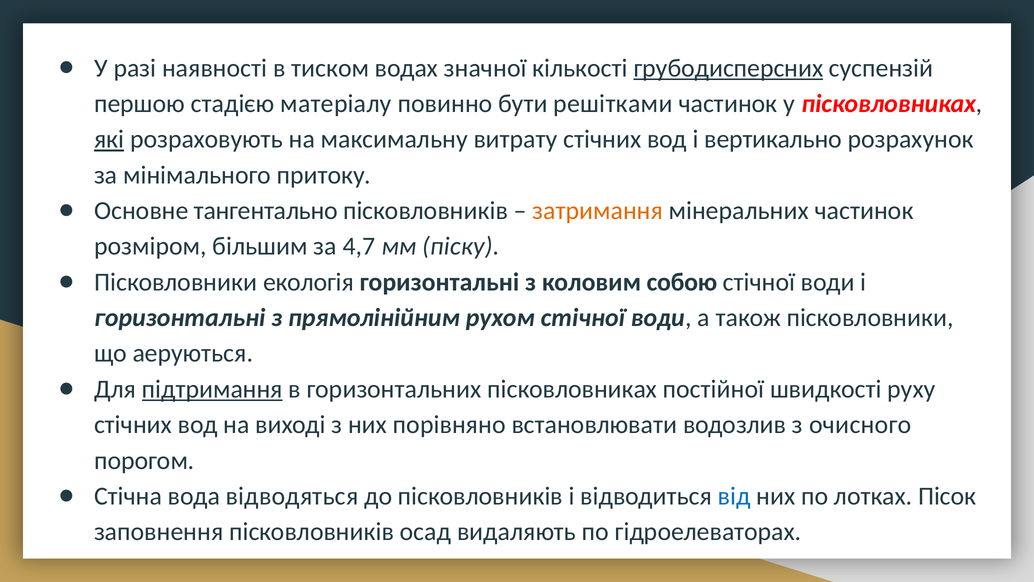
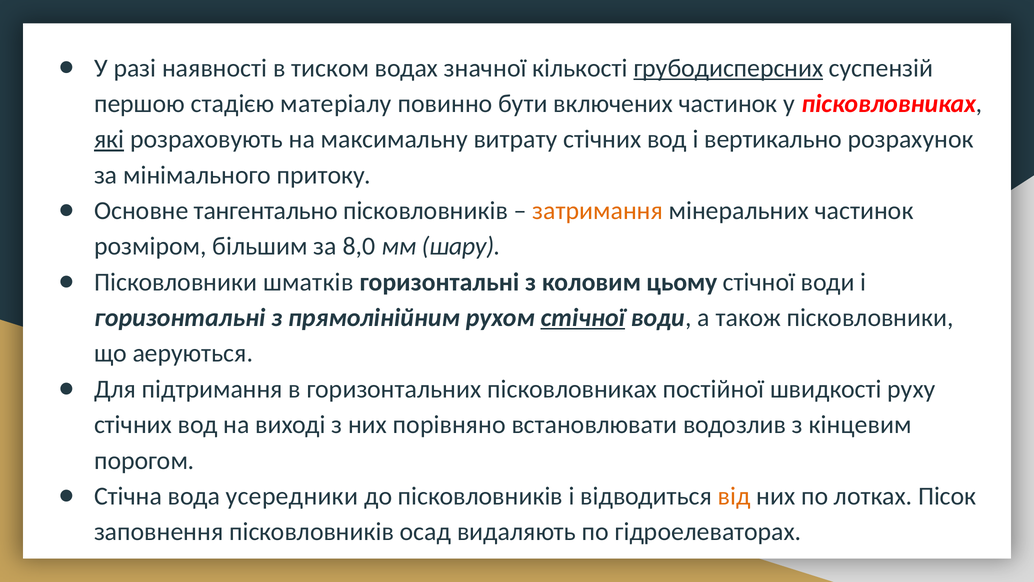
решітками: решітками -> включених
4,7: 4,7 -> 8,0
піску: піску -> шару
екологія: екологія -> шматків
собою: собою -> цьому
стічної at (583, 318) underline: none -> present
підтримання underline: present -> none
очисного: очисного -> кінцевим
відводяться: відводяться -> усередники
від colour: blue -> orange
